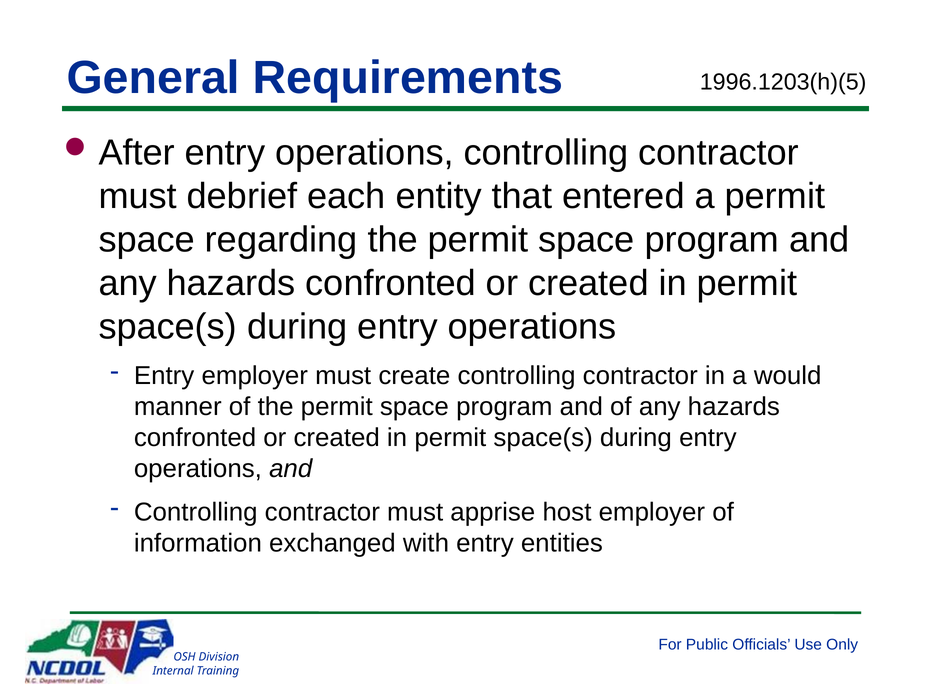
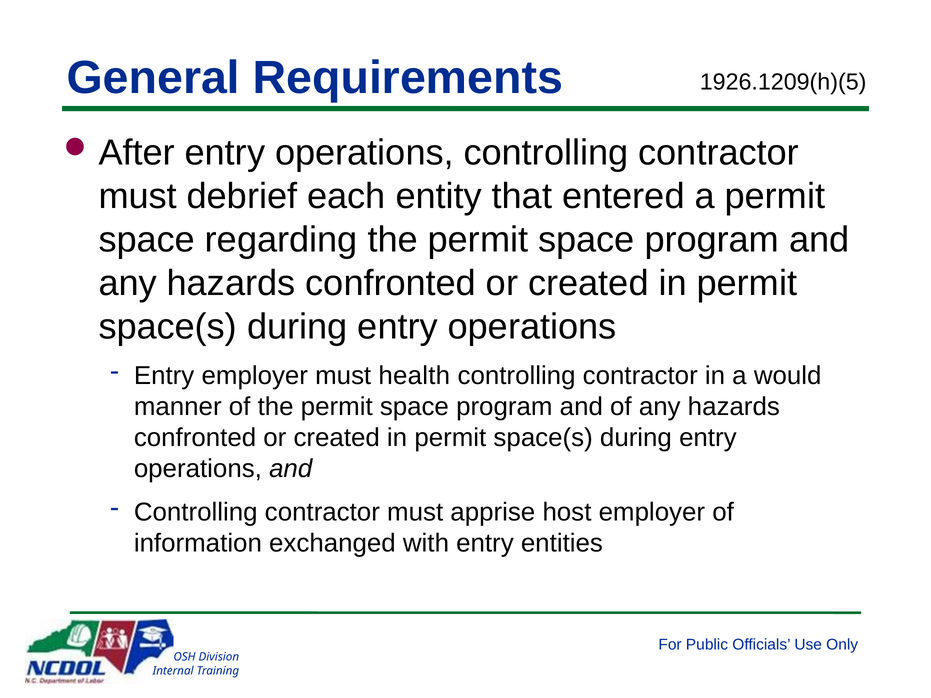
1996.1203(h)(5: 1996.1203(h)(5 -> 1926.1209(h)(5
create: create -> health
